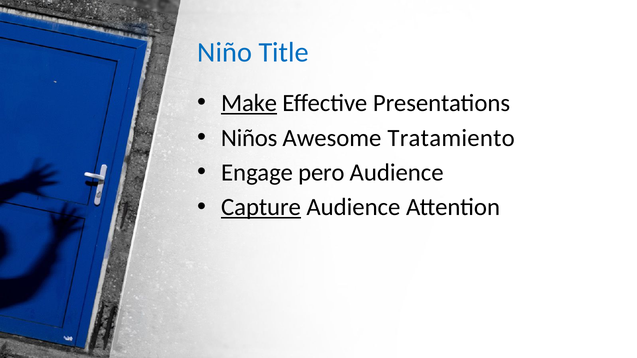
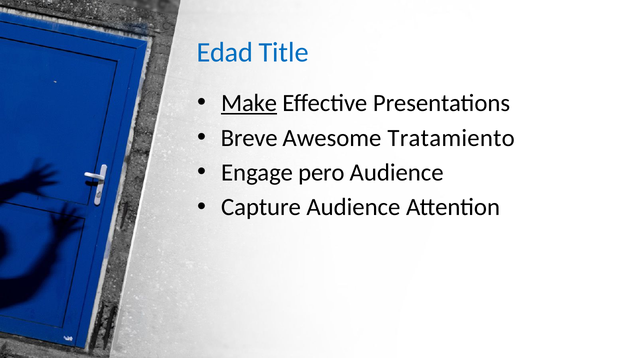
Niño: Niño -> Edad
Niños: Niños -> Breve
Capture underline: present -> none
